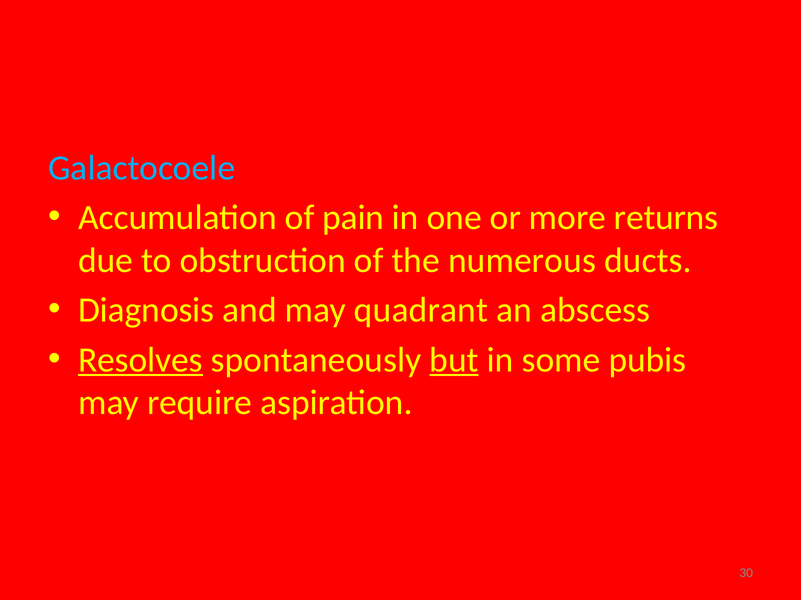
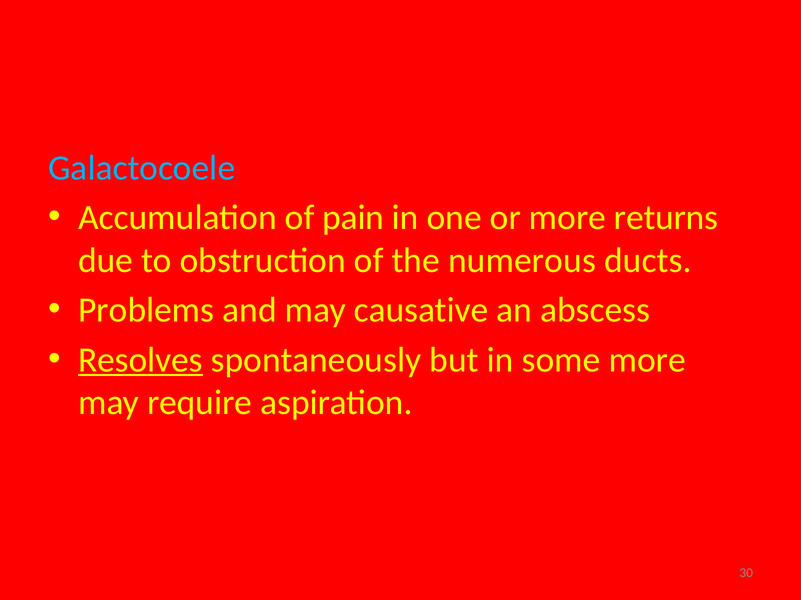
Diagnosis: Diagnosis -> Problems
quadrant: quadrant -> causative
but underline: present -> none
some pubis: pubis -> more
